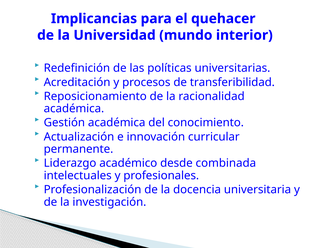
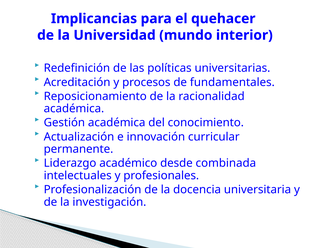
transferibilidad: transferibilidad -> fundamentales
